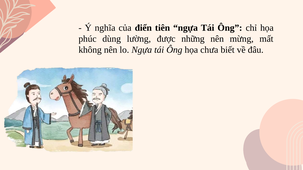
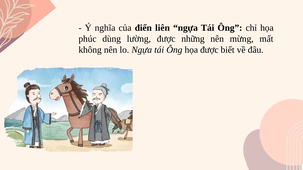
tiên: tiên -> liên
họa chưa: chưa -> được
